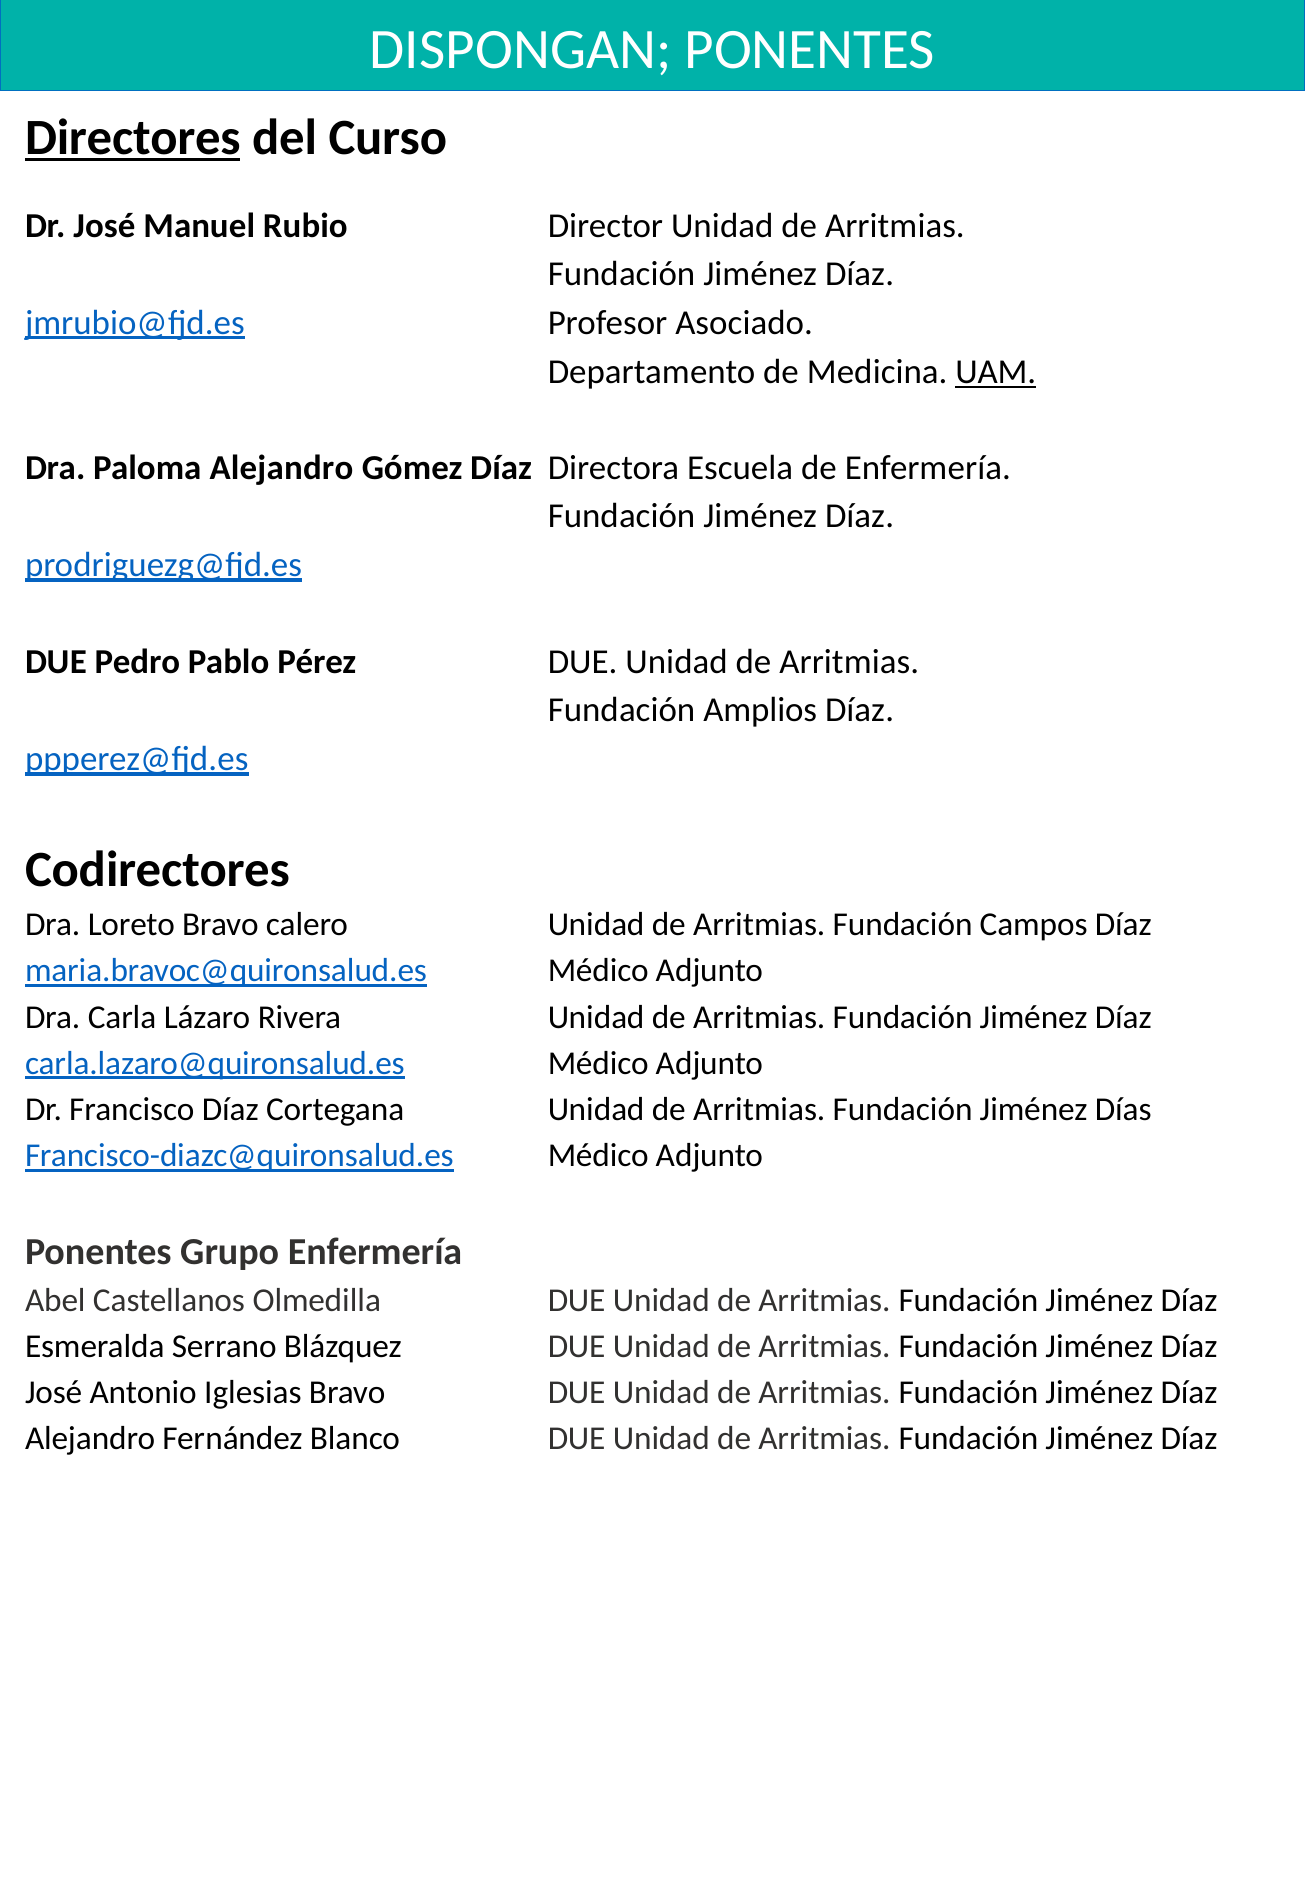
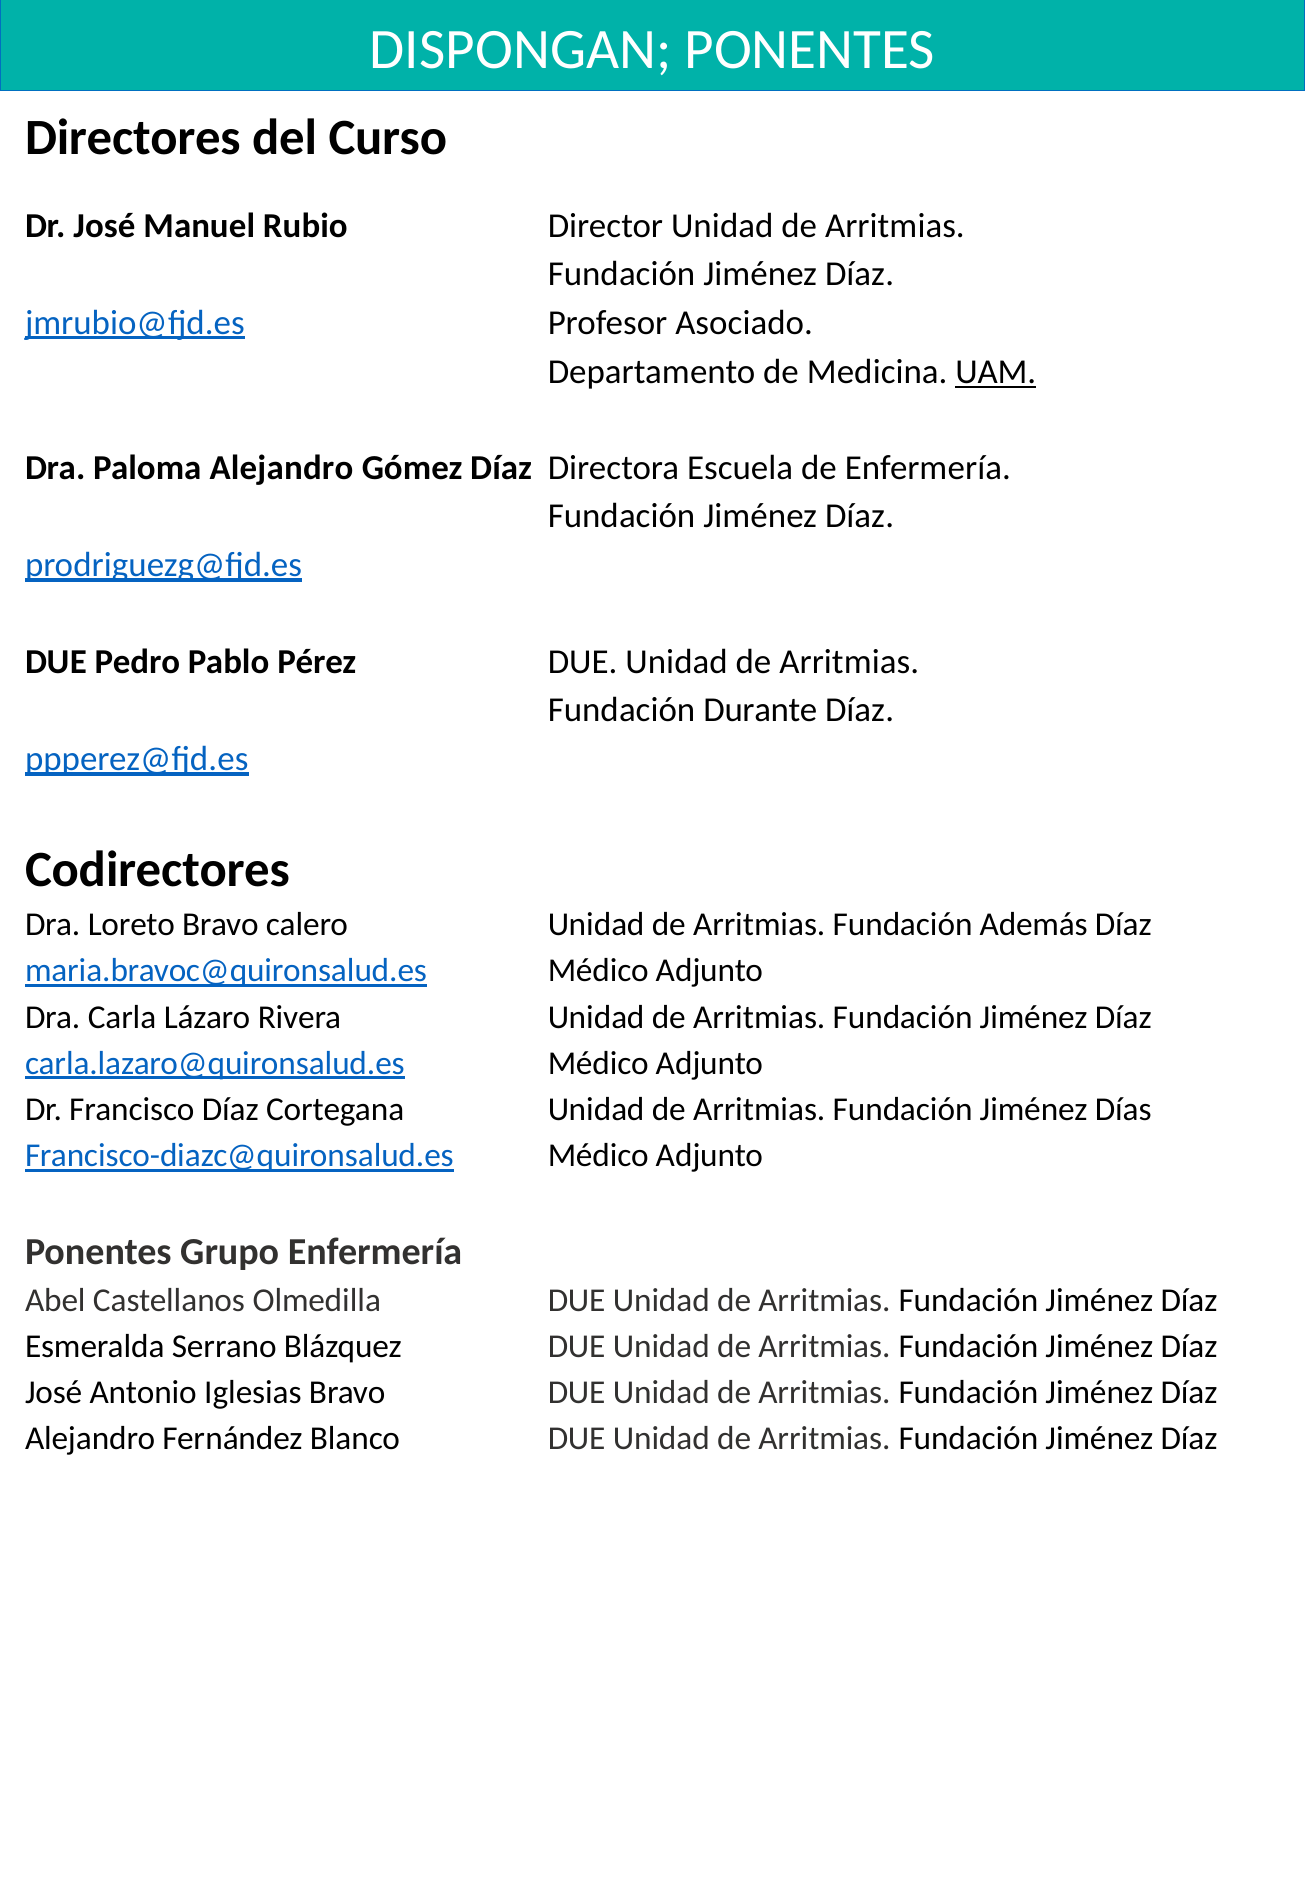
Directores underline: present -> none
Amplios: Amplios -> Durante
Campos: Campos -> Además
